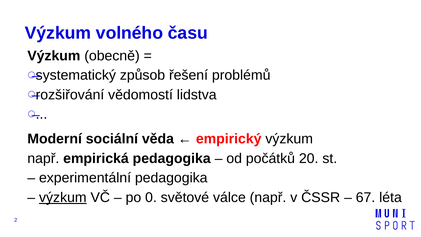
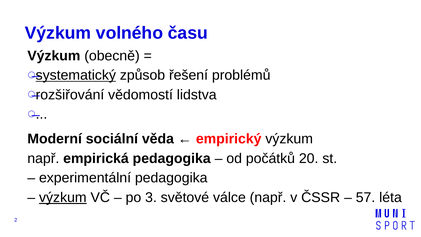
systematický underline: none -> present
0: 0 -> 3
67: 67 -> 57
